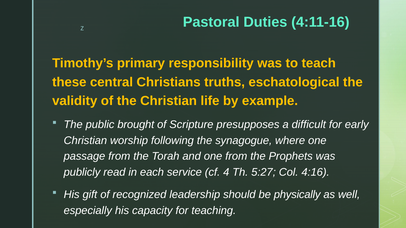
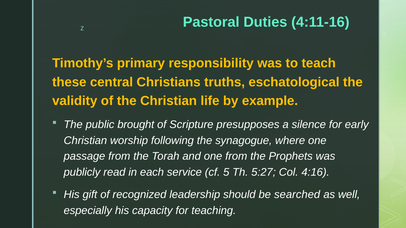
difficult: difficult -> silence
4: 4 -> 5
physically: physically -> searched
